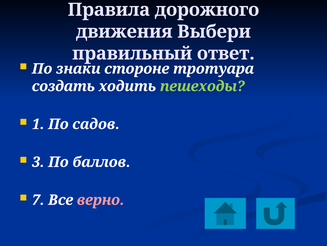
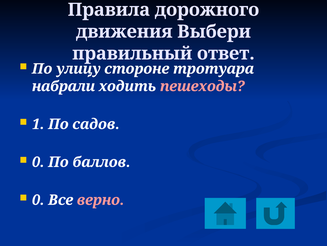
знаки: знаки -> улицу
создать: создать -> набрали
пешеходы colour: light green -> pink
3 at (38, 162): 3 -> 0
7 at (38, 199): 7 -> 0
